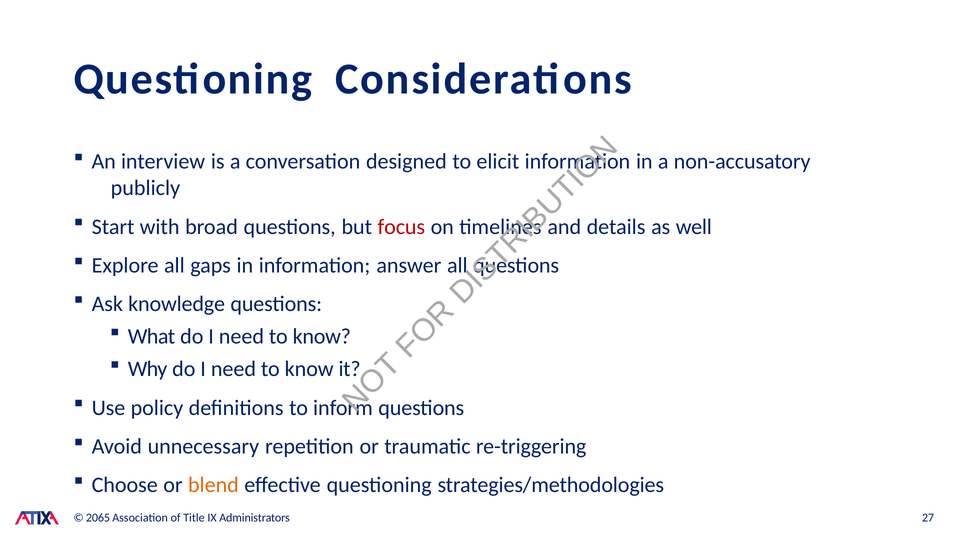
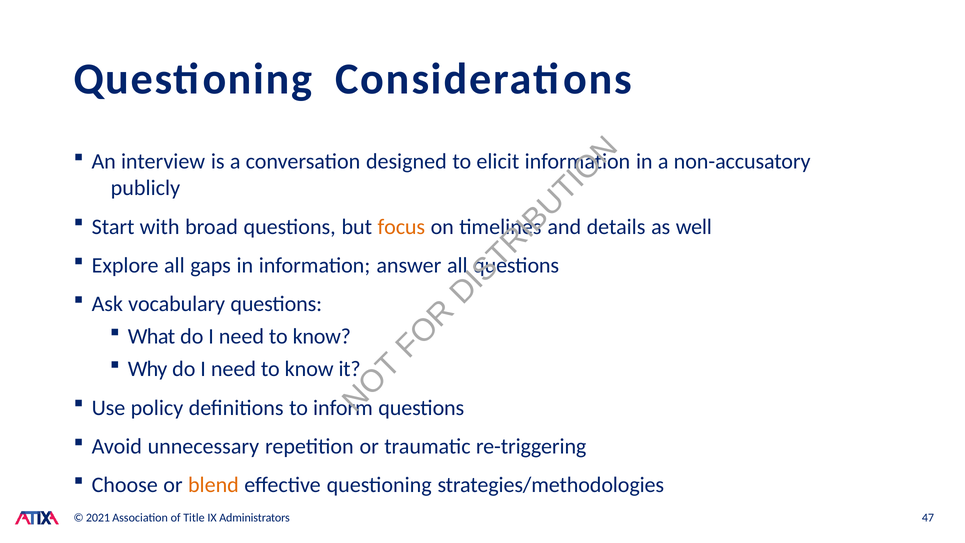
focus colour: red -> orange
knowledge: knowledge -> vocabulary
2065: 2065 -> 2021
27: 27 -> 47
